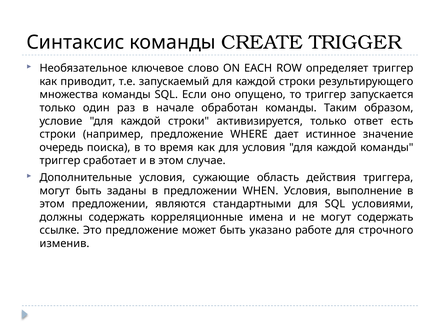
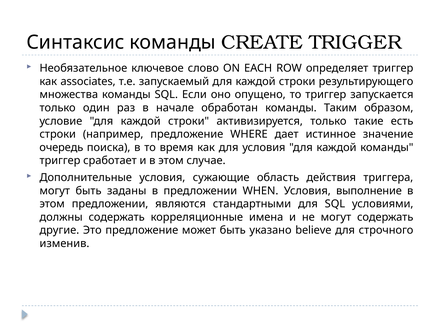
приводит: приводит -> associates
ответ: ответ -> такие
ссылке: ссылке -> другие
работе: работе -> believe
